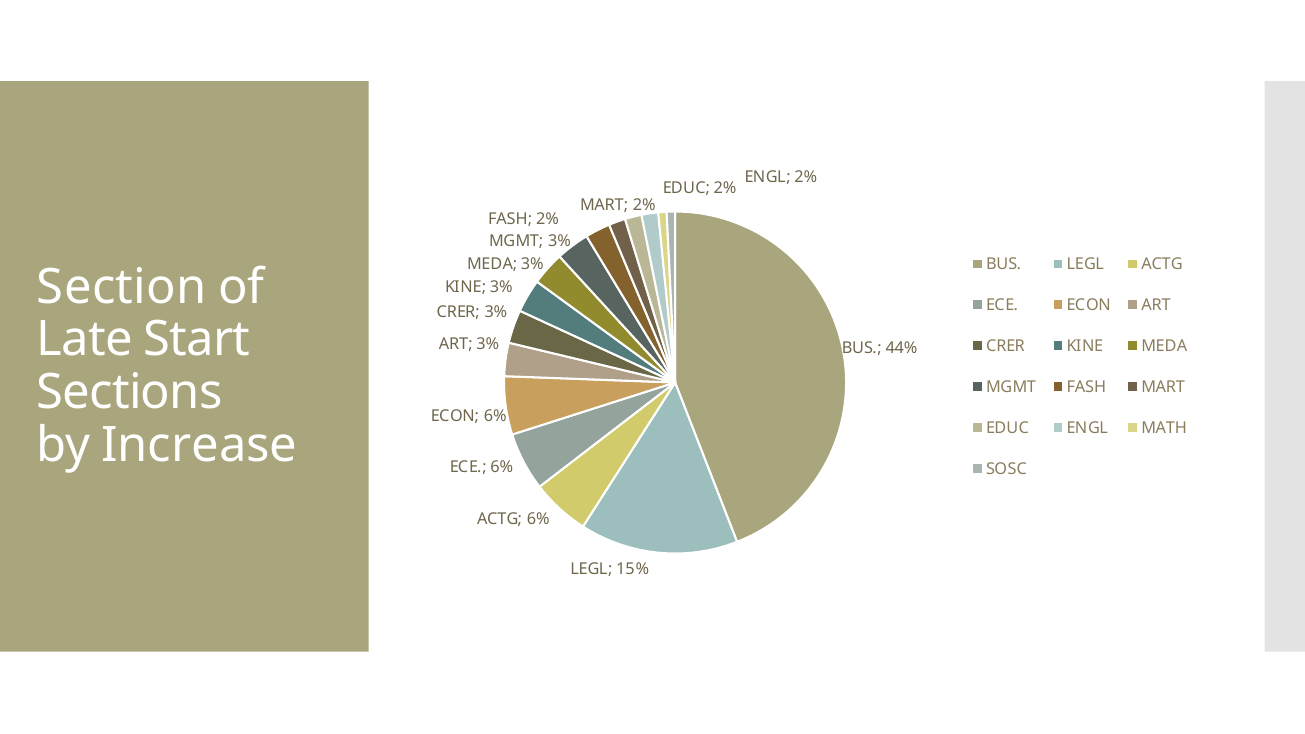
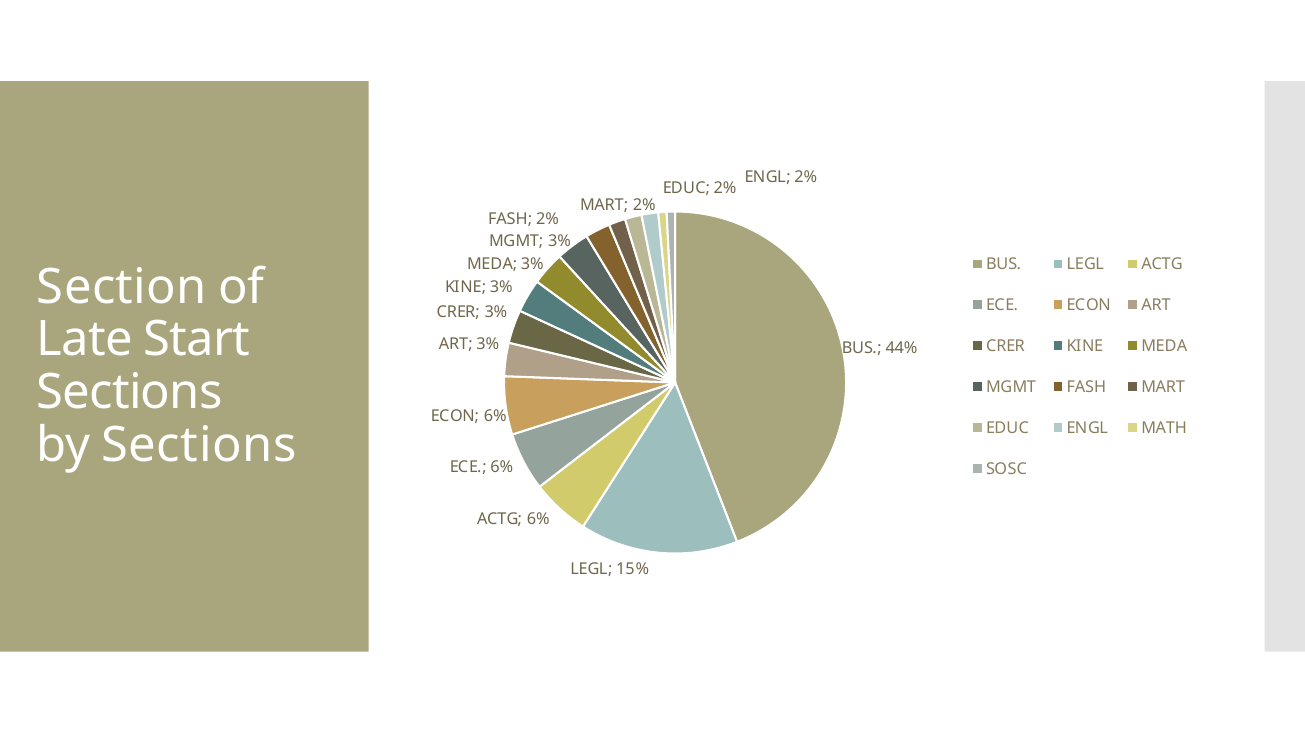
by Increase: Increase -> Sections
